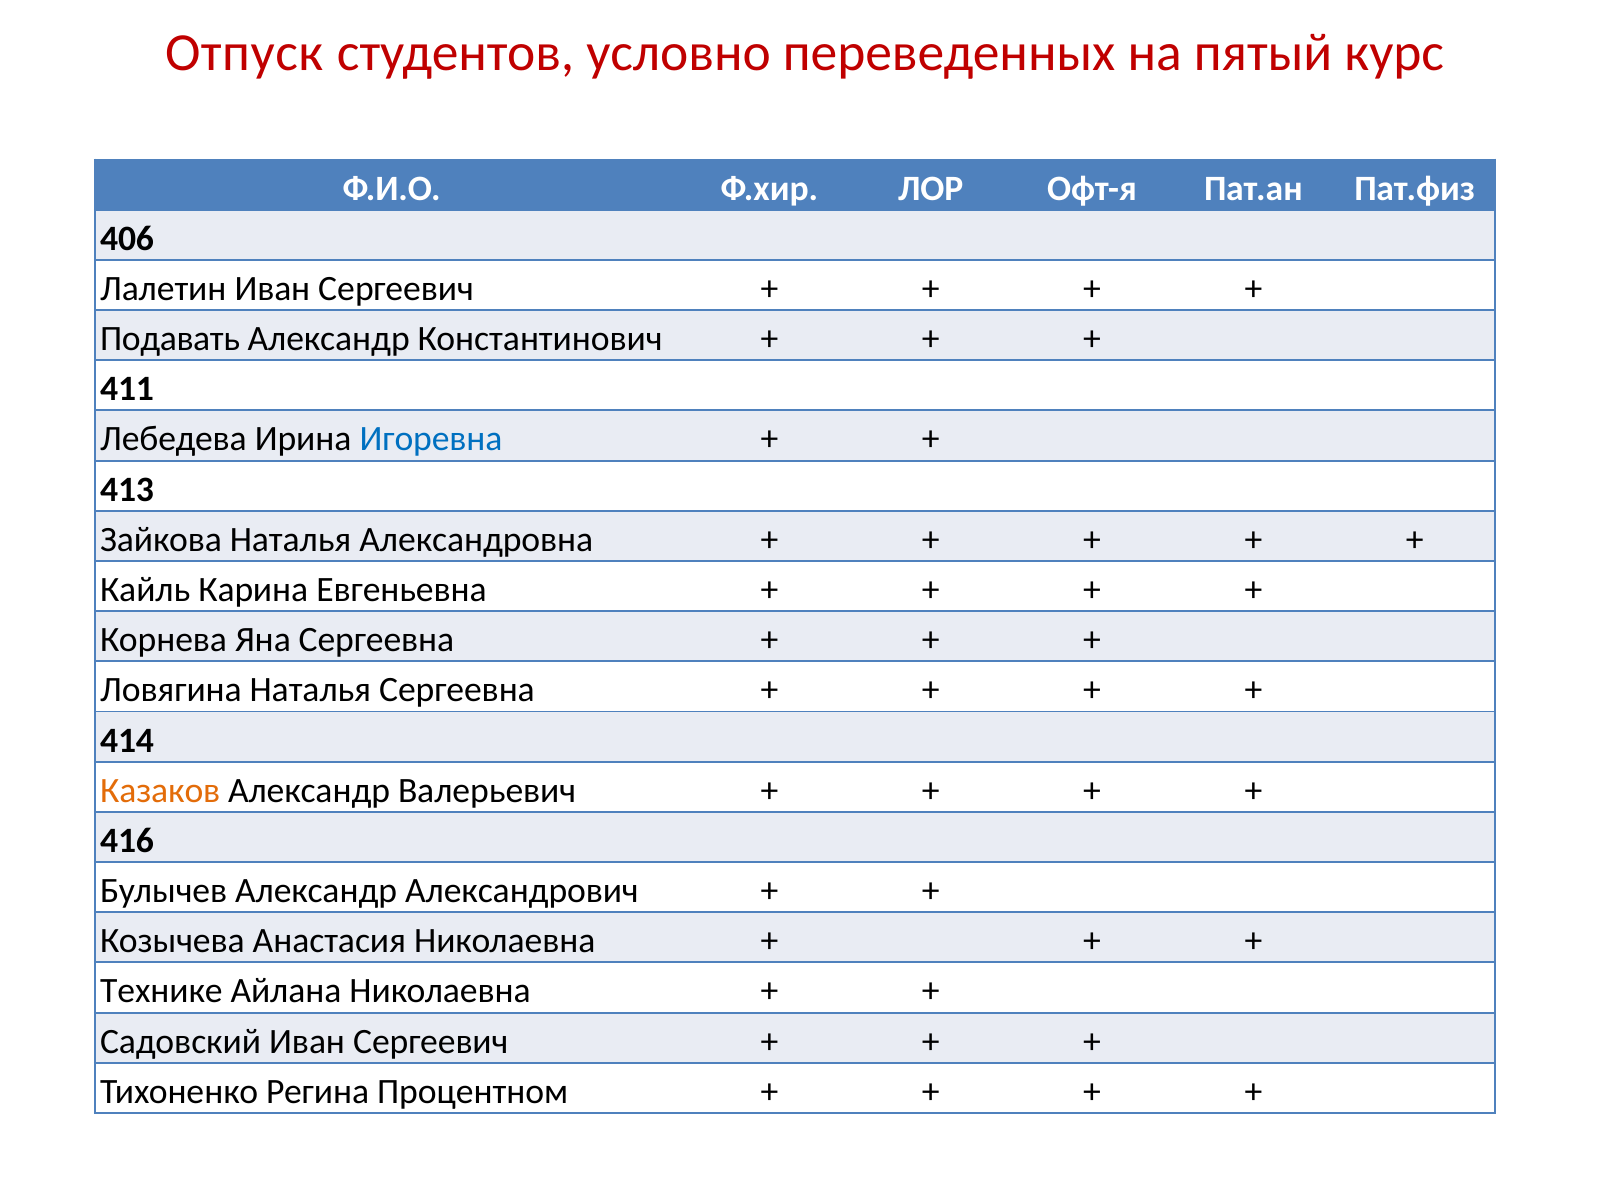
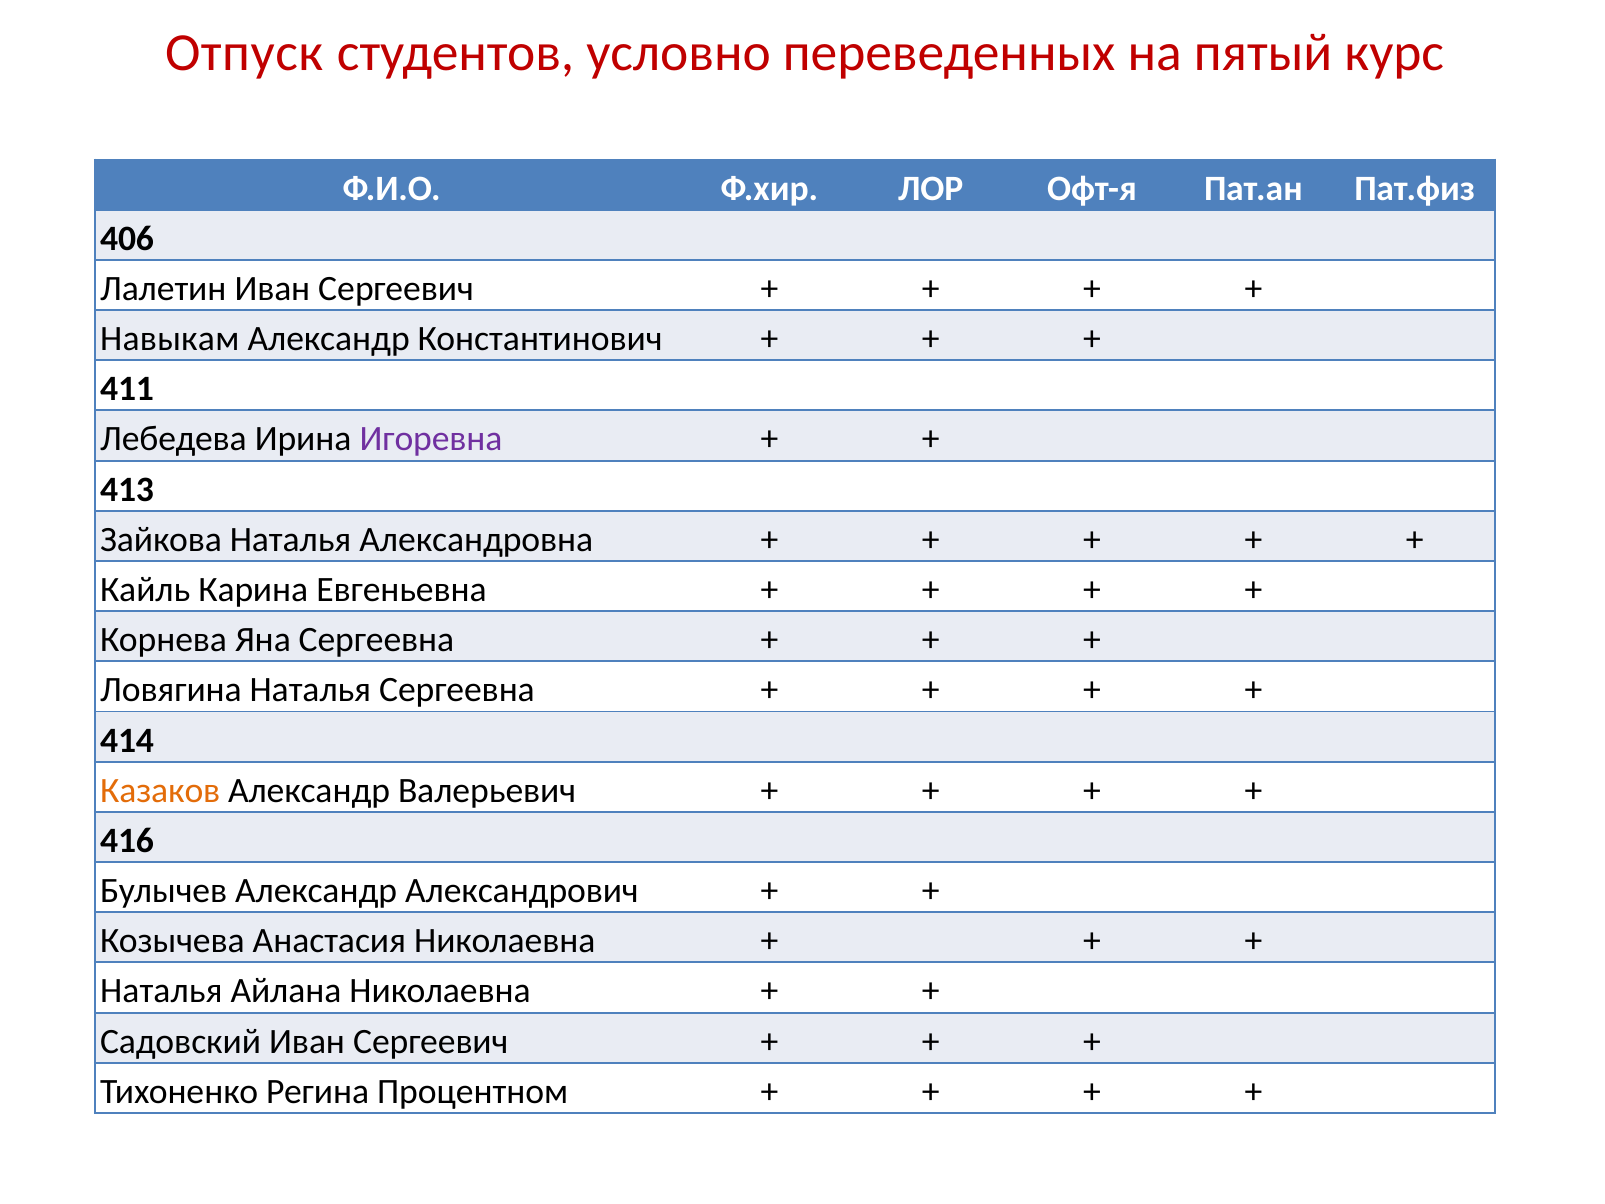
Подавать: Подавать -> Навыкам
Игоревна colour: blue -> purple
Технике at (161, 991): Технике -> Наталья
